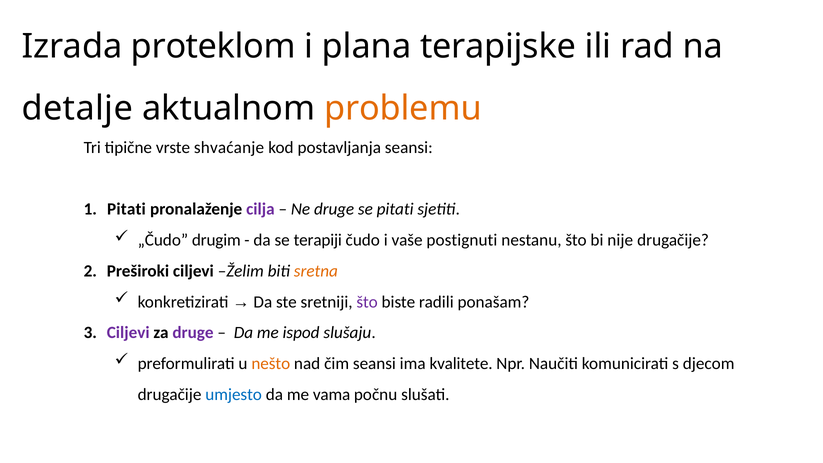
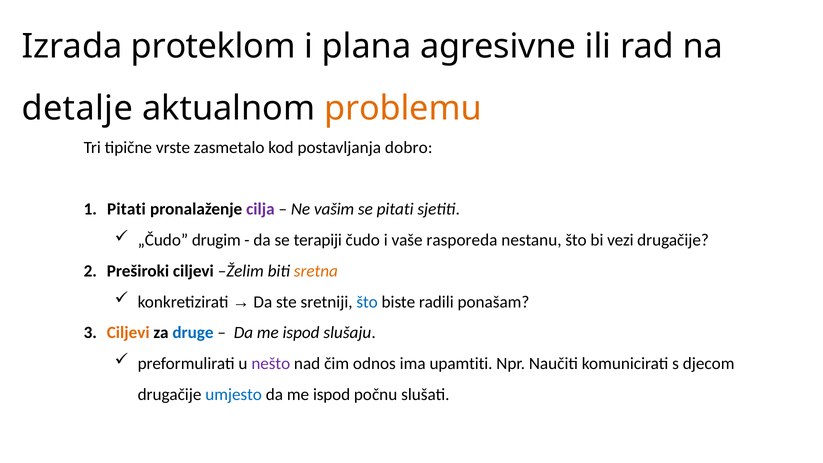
terapijske: terapijske -> agresivne
shvaćanje: shvaćanje -> zasmetalo
postavljanja seansi: seansi -> dobro
Ne druge: druge -> vašim
postignuti: postignuti -> rasporeda
nije: nije -> vezi
što at (367, 302) colour: purple -> blue
Ciljevi at (128, 333) colour: purple -> orange
druge at (193, 333) colour: purple -> blue
nešto colour: orange -> purple
čim seansi: seansi -> odnos
kvalitete: kvalitete -> upamtiti
vama at (332, 394): vama -> ispod
